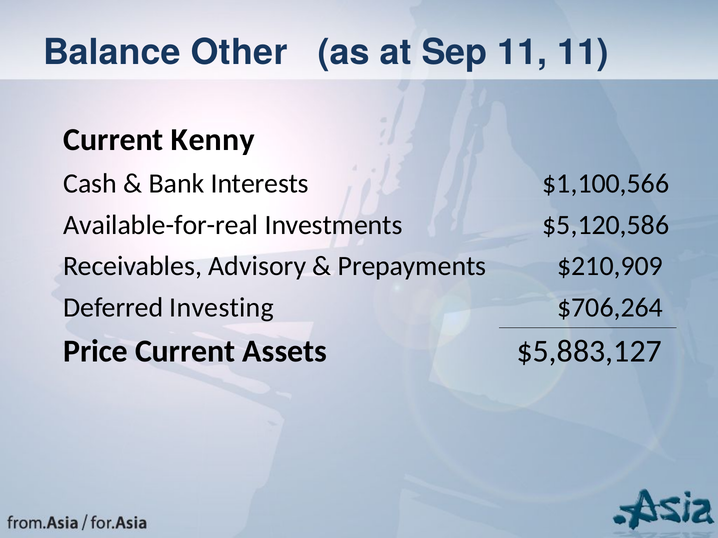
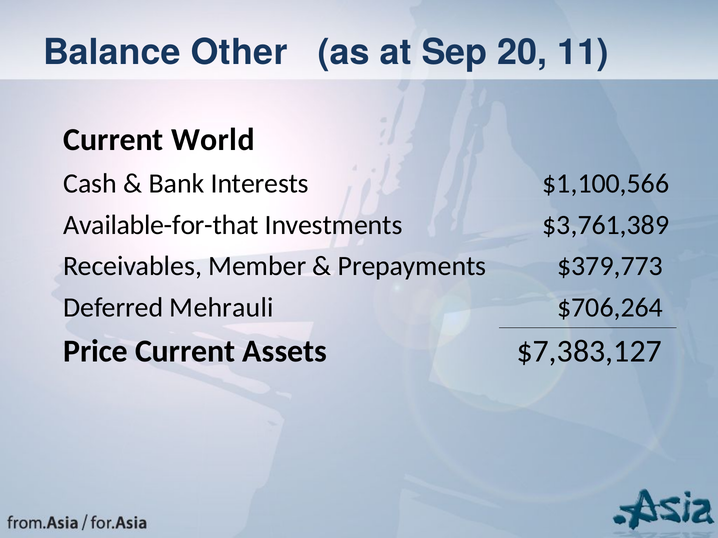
Sep 11: 11 -> 20
Kenny: Kenny -> World
Available-for-real: Available-for-real -> Available-for-that
$5,120,586: $5,120,586 -> $3,761,389
Advisory: Advisory -> Member
$210,909: $210,909 -> $379,773
Investing: Investing -> Mehrauli
$5,883,127: $5,883,127 -> $7,383,127
